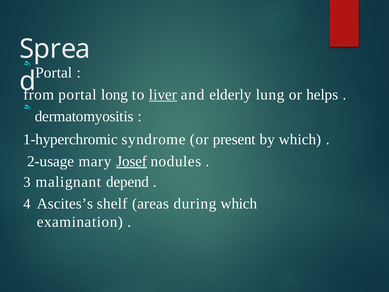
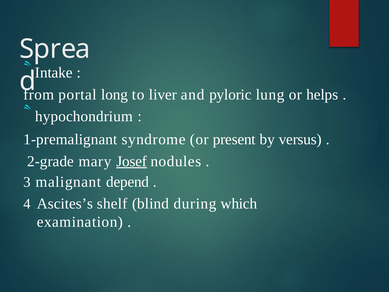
Portal at (54, 73): Portal -> Intake
liver underline: present -> none
elderly: elderly -> pyloric
dermatomyositis: dermatomyositis -> hypochondrium
1-hyperchromic: 1-hyperchromic -> 1-premalignant
by which: which -> versus
2-usage: 2-usage -> 2-grade
areas: areas -> blind
